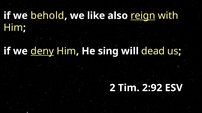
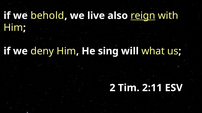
like: like -> live
deny underline: present -> none
dead: dead -> what
2:92: 2:92 -> 2:11
